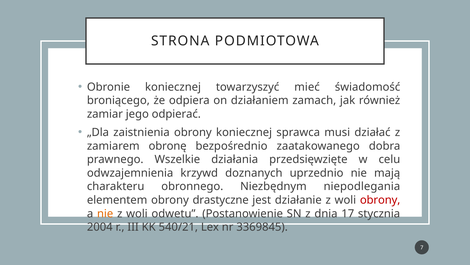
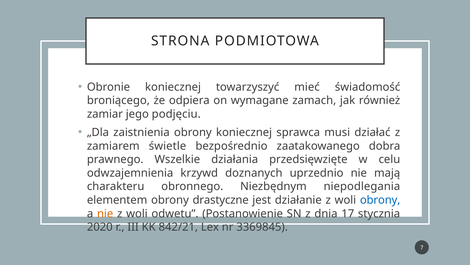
działaniem: działaniem -> wymagane
odpierać: odpierać -> podjęciu
obronę: obronę -> świetle
obrony at (380, 200) colour: red -> blue
2004: 2004 -> 2020
540/21: 540/21 -> 842/21
